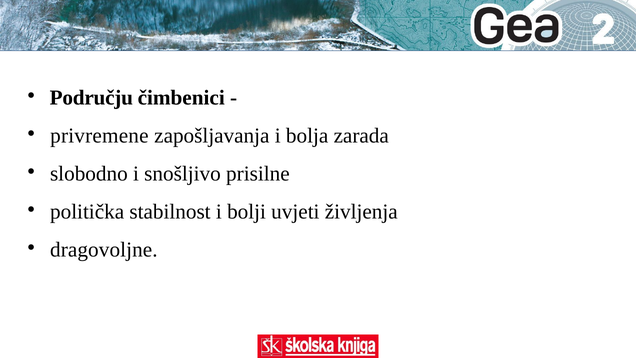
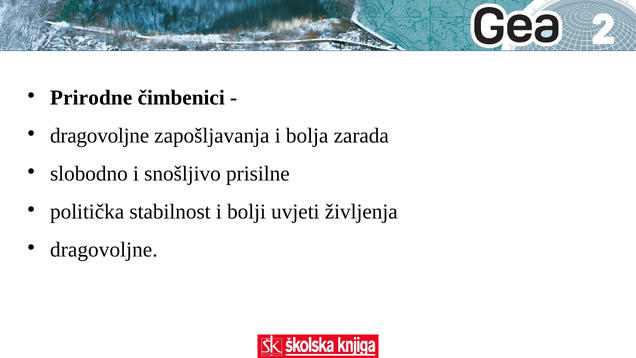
Području: Području -> Prirodne
privremene at (99, 136): privremene -> dragovoljne
